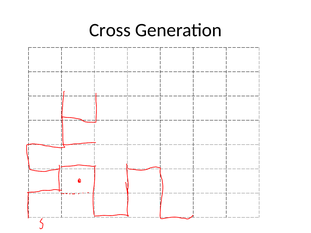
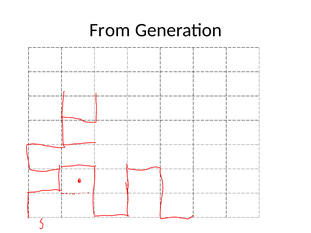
Cross: Cross -> From
